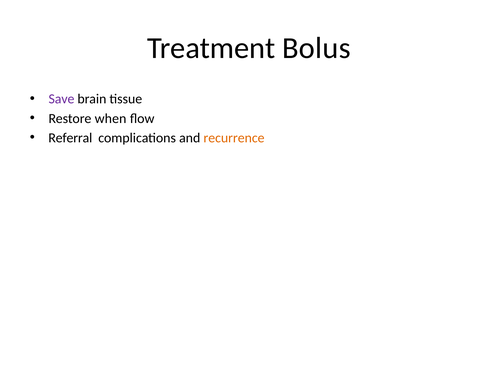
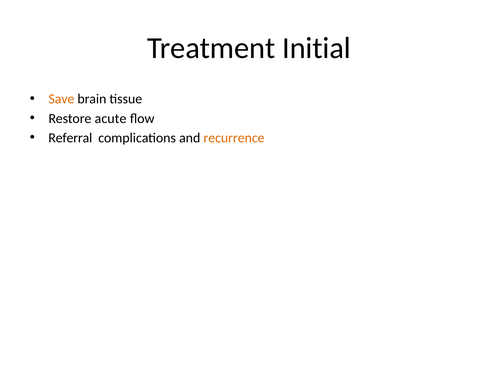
Bolus: Bolus -> Initial
Save colour: purple -> orange
when: when -> acute
